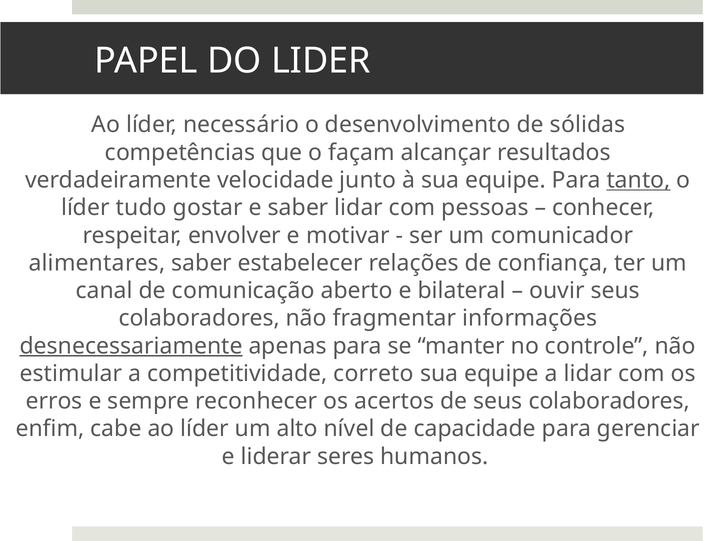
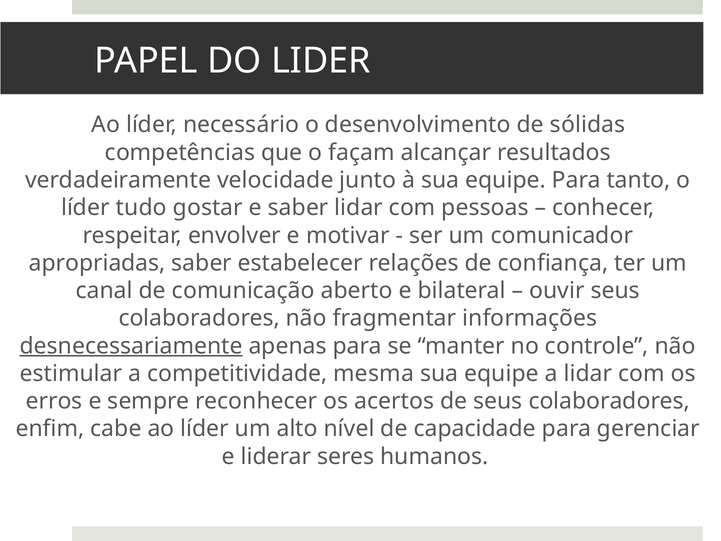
tanto underline: present -> none
alimentares: alimentares -> apropriadas
correto: correto -> mesma
